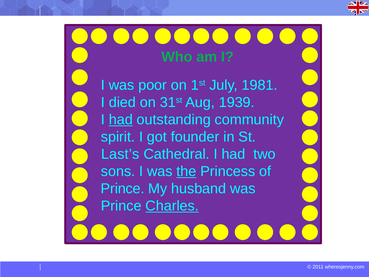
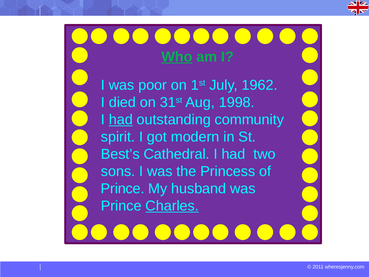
Who underline: none -> present
1981: 1981 -> 1962
1939: 1939 -> 1998
founder: founder -> modern
Last’s: Last’s -> Best’s
the underline: present -> none
